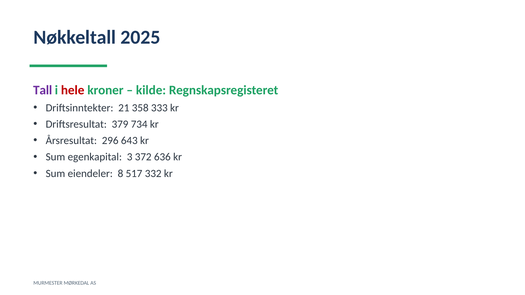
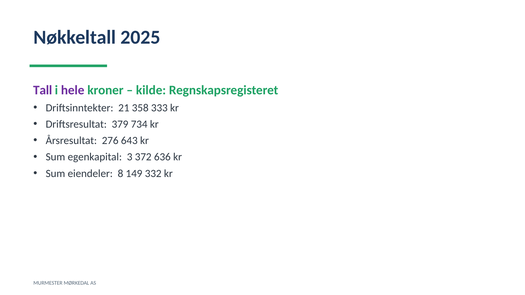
hele colour: red -> purple
296: 296 -> 276
517: 517 -> 149
